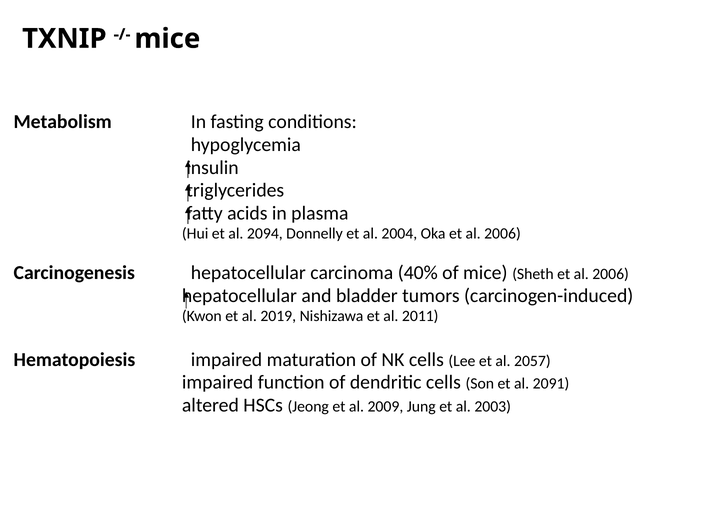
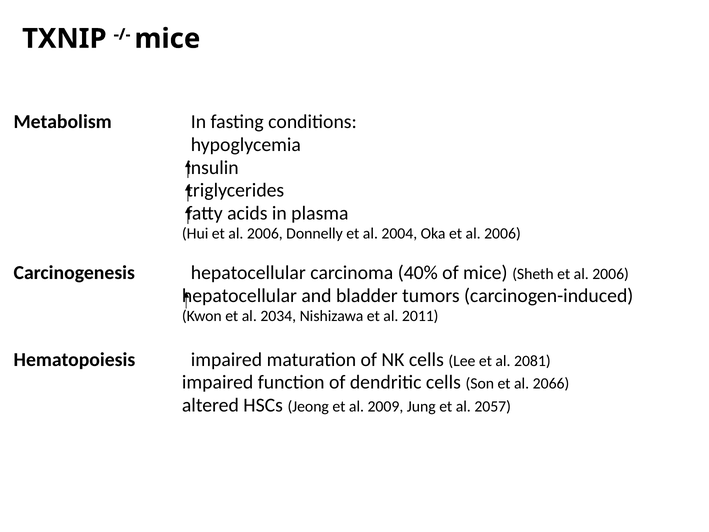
Hui et al 2094: 2094 -> 2006
2019: 2019 -> 2034
2057: 2057 -> 2081
2091: 2091 -> 2066
2003: 2003 -> 2057
